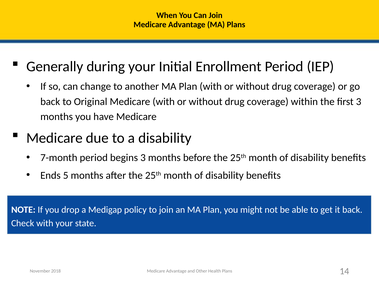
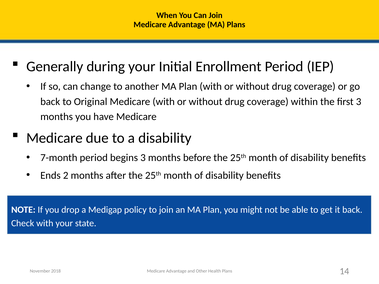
5: 5 -> 2
